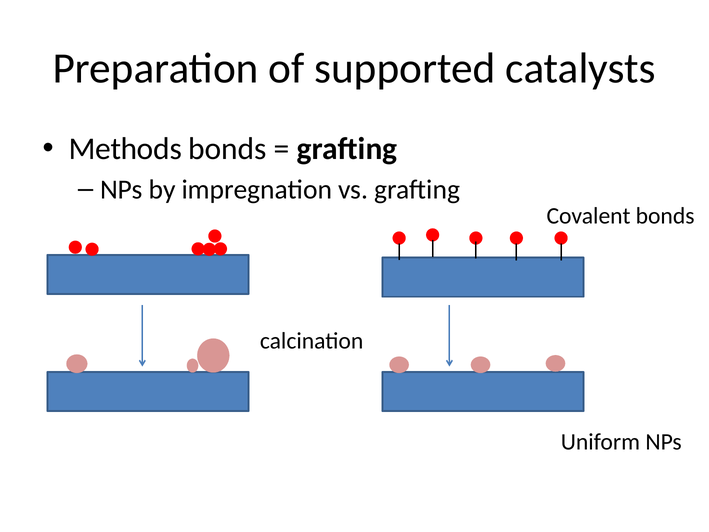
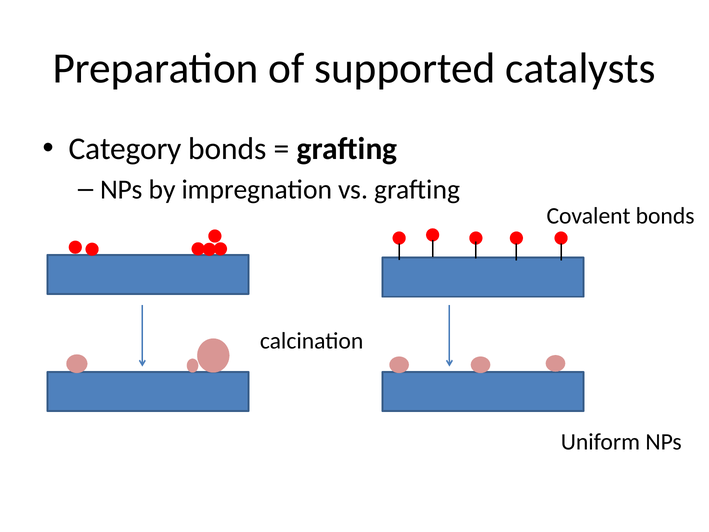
Methods: Methods -> Category
